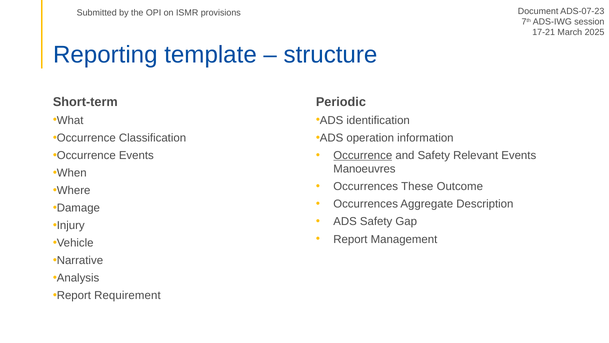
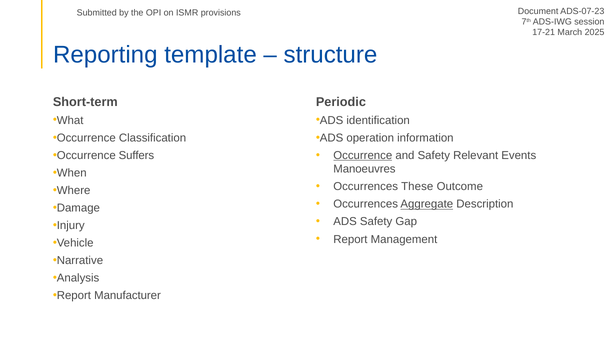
Occurrence Events: Events -> Suffers
Aggregate underline: none -> present
Requirement: Requirement -> Manufacturer
